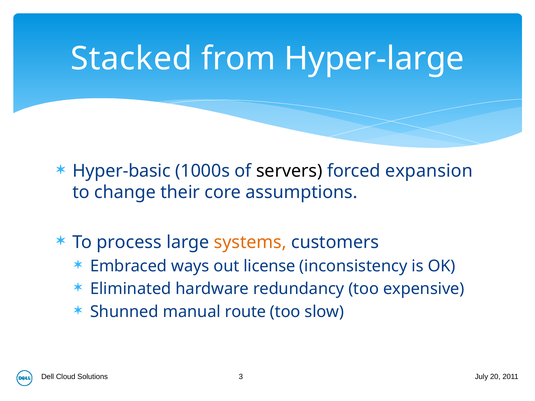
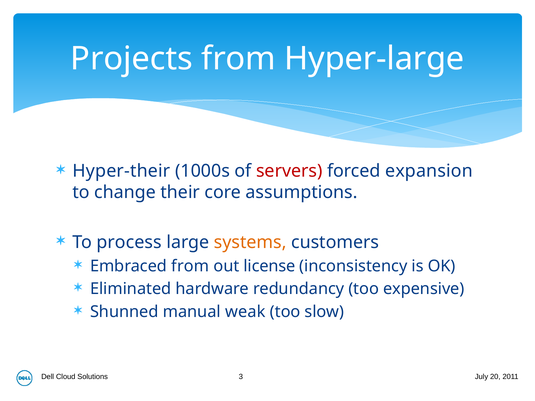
Stacked: Stacked -> Projects
Hyper-basic: Hyper-basic -> Hyper-their
servers colour: black -> red
Embraced ways: ways -> from
route: route -> weak
